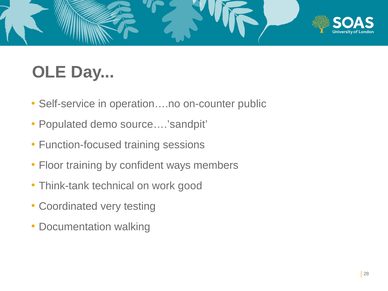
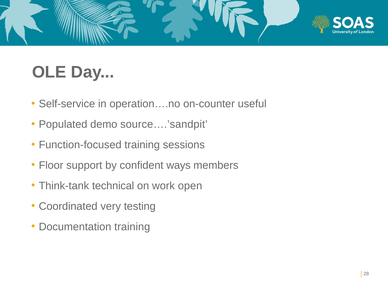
public: public -> useful
Floor training: training -> support
good: good -> open
Documentation walking: walking -> training
